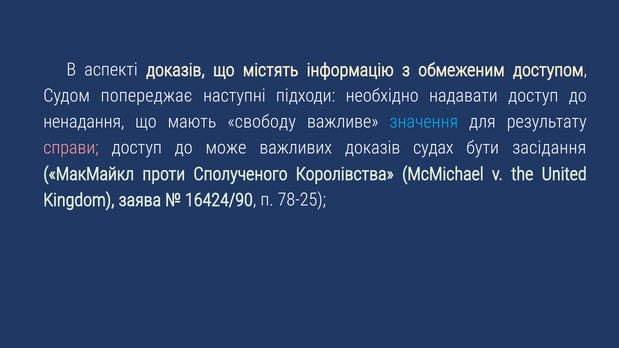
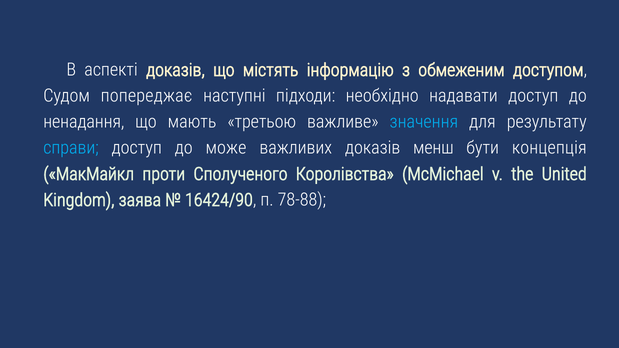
свободу: свободу -> третьою
справи colour: pink -> light blue
судах: судах -> менш
засідання: засідання -> концепція
78-25: 78-25 -> 78-88
